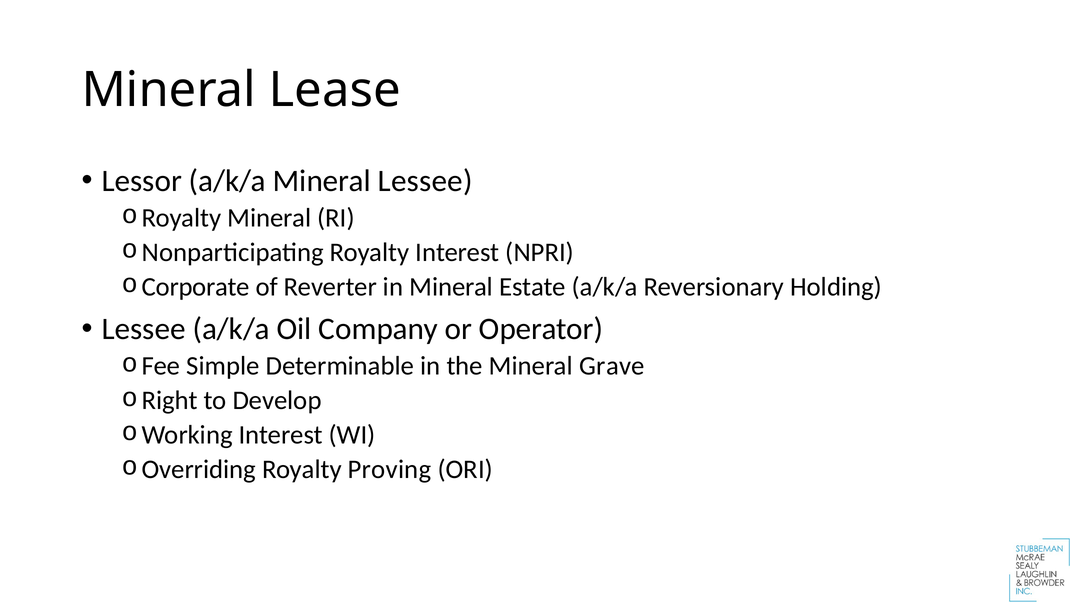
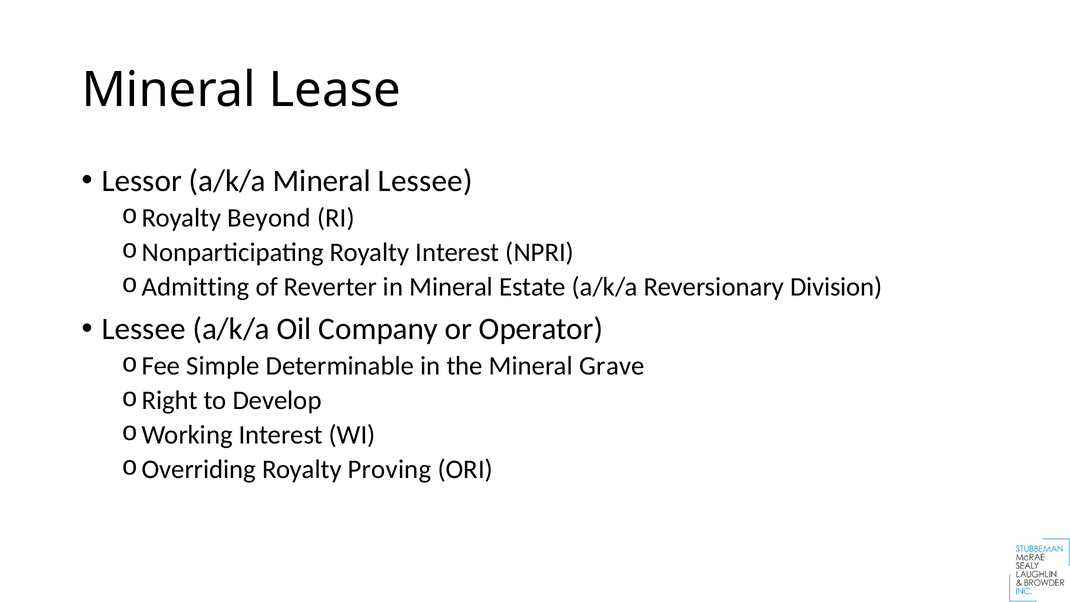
Royalty Mineral: Mineral -> Beyond
Corporate: Corporate -> Admitting
Holding: Holding -> Division
